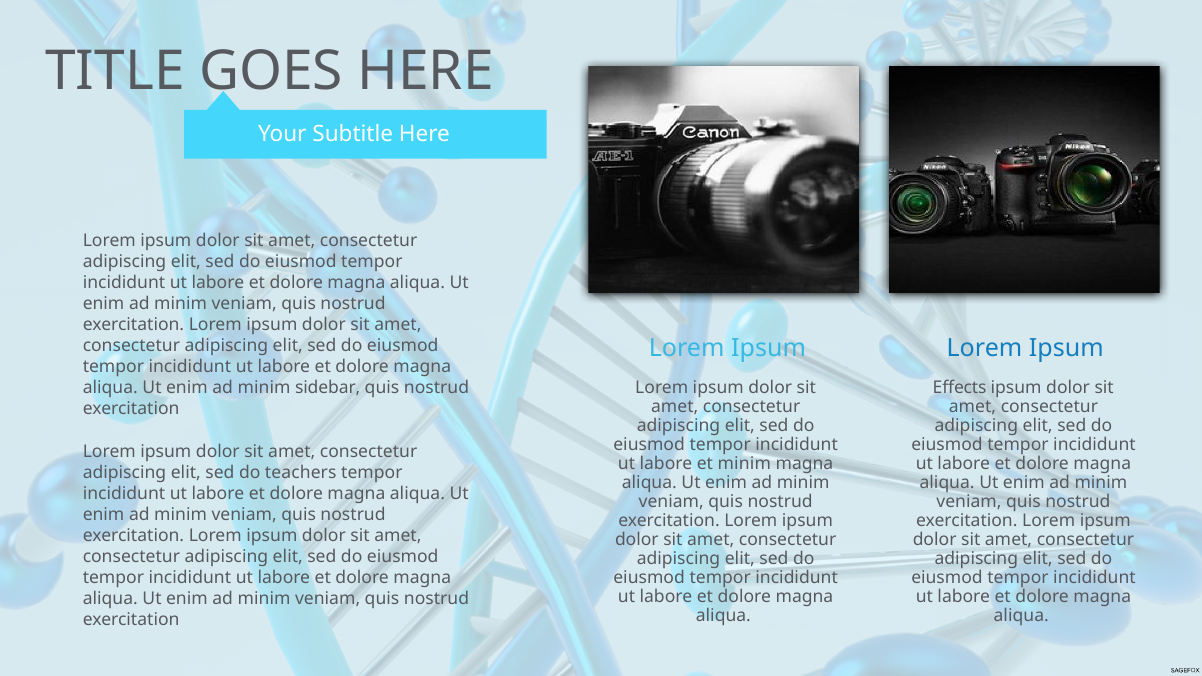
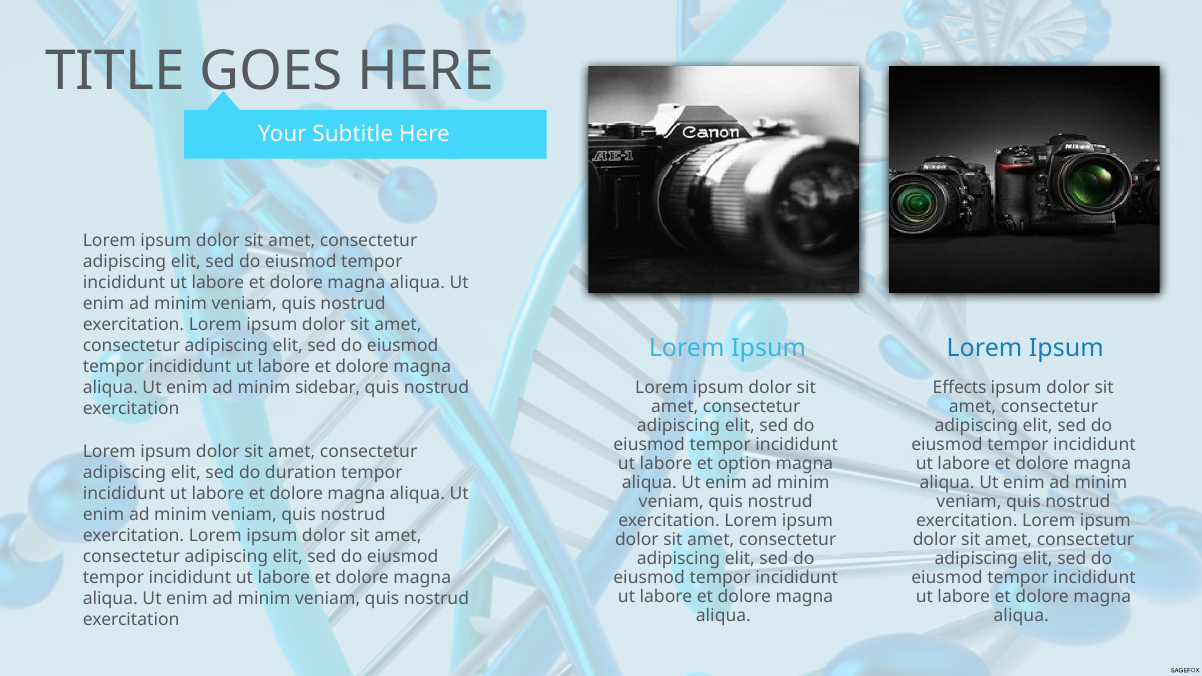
et minim: minim -> option
teachers: teachers -> duration
